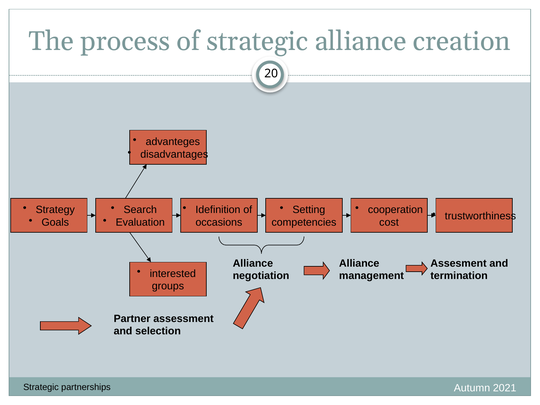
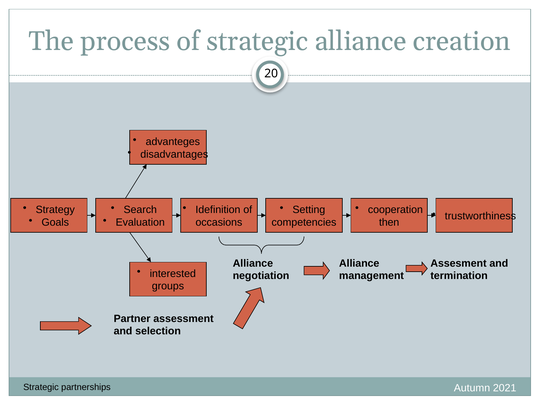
cost: cost -> then
